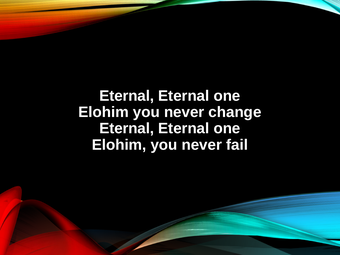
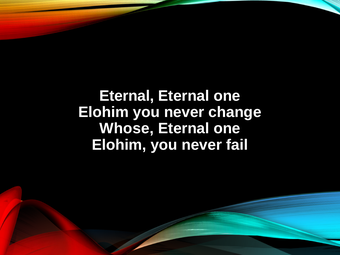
Eternal at (127, 128): Eternal -> Whose
